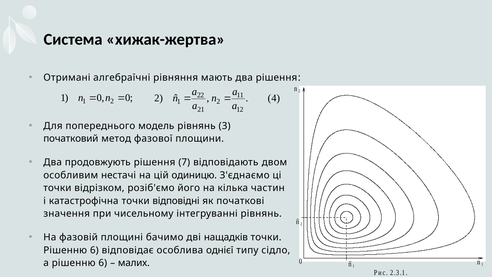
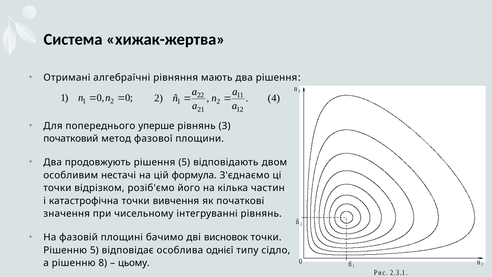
модель: модель -> уперше
рішення 7: 7 -> 5
одиницю: одиницю -> формула
відповідні: відповідні -> вивчення
нащадків: нащадків -> висновок
6 at (94, 250): 6 -> 5
а рішенню 6: 6 -> 8
малих: малих -> цьому
